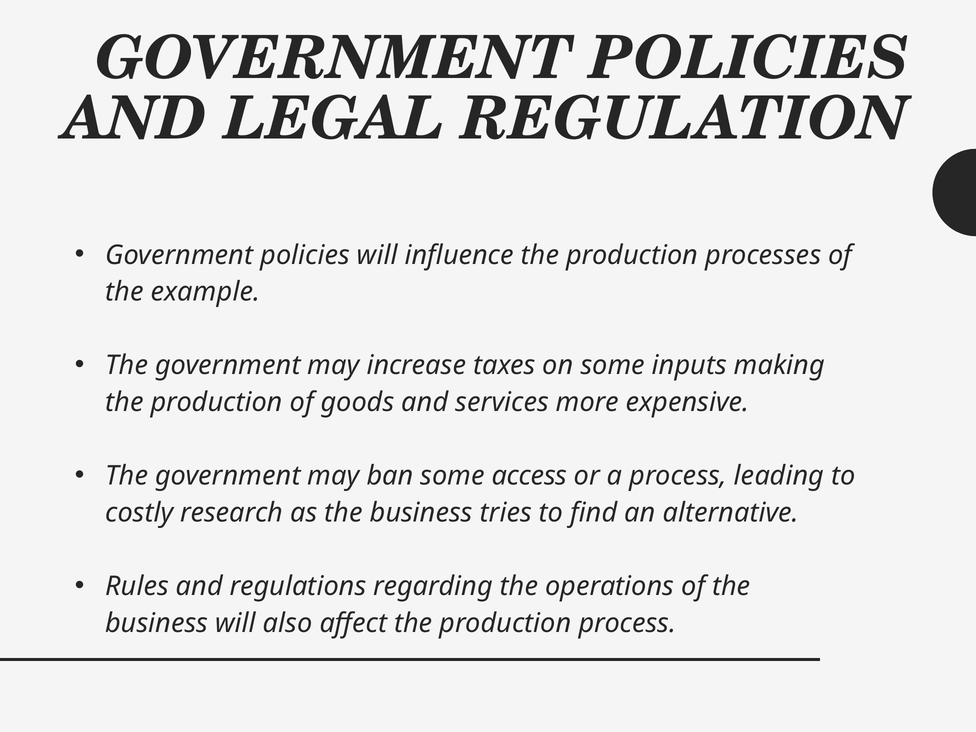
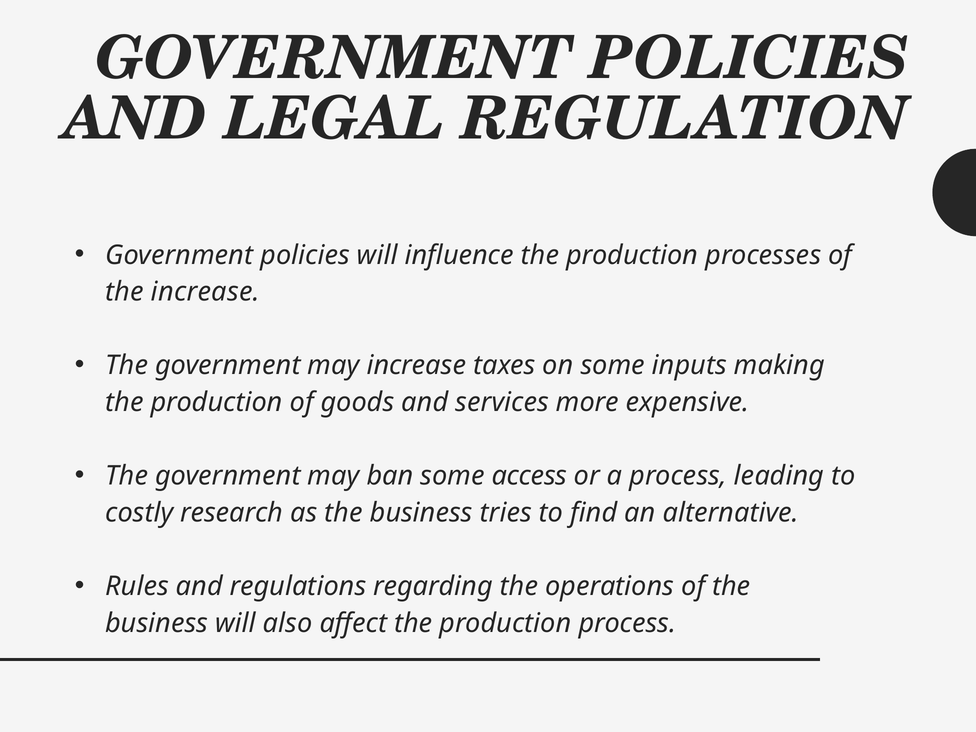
the example: example -> increase
